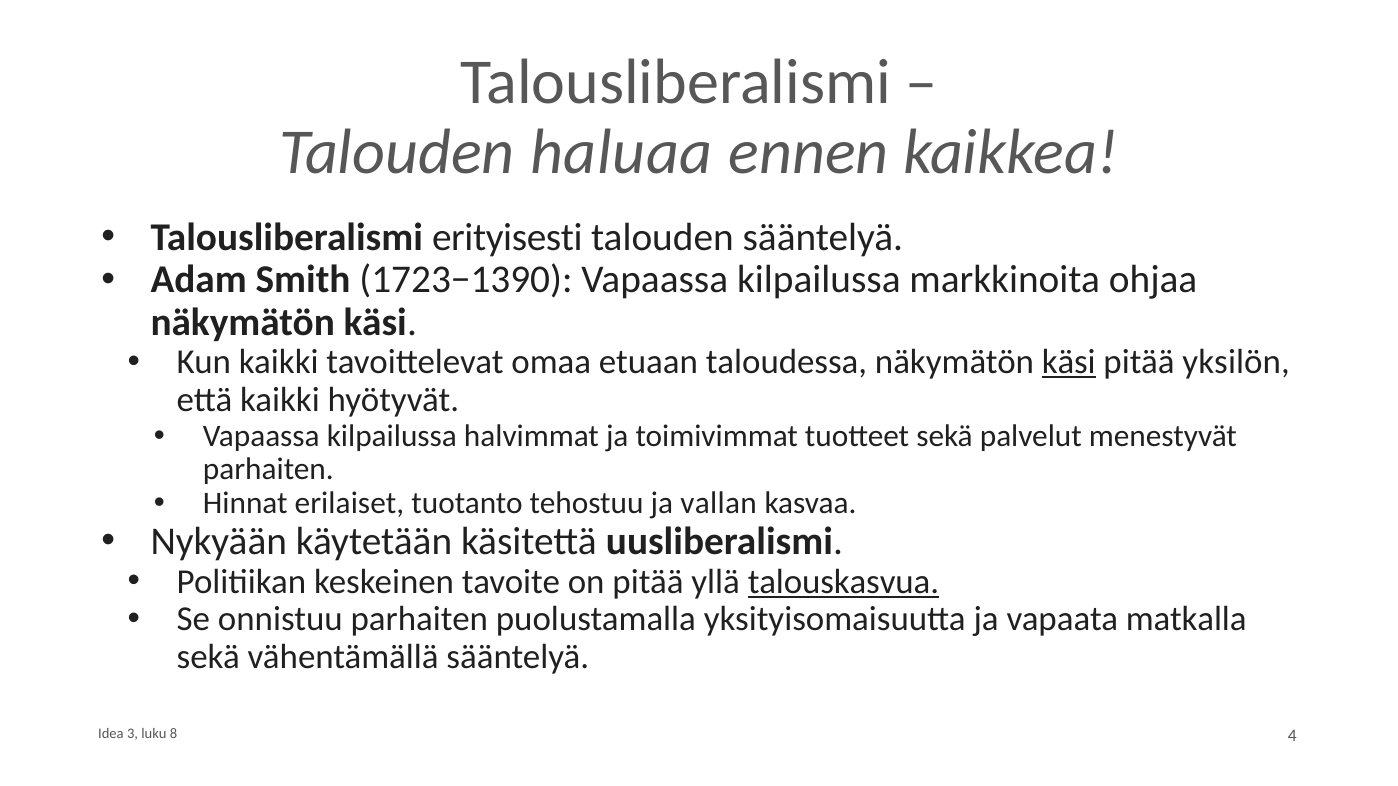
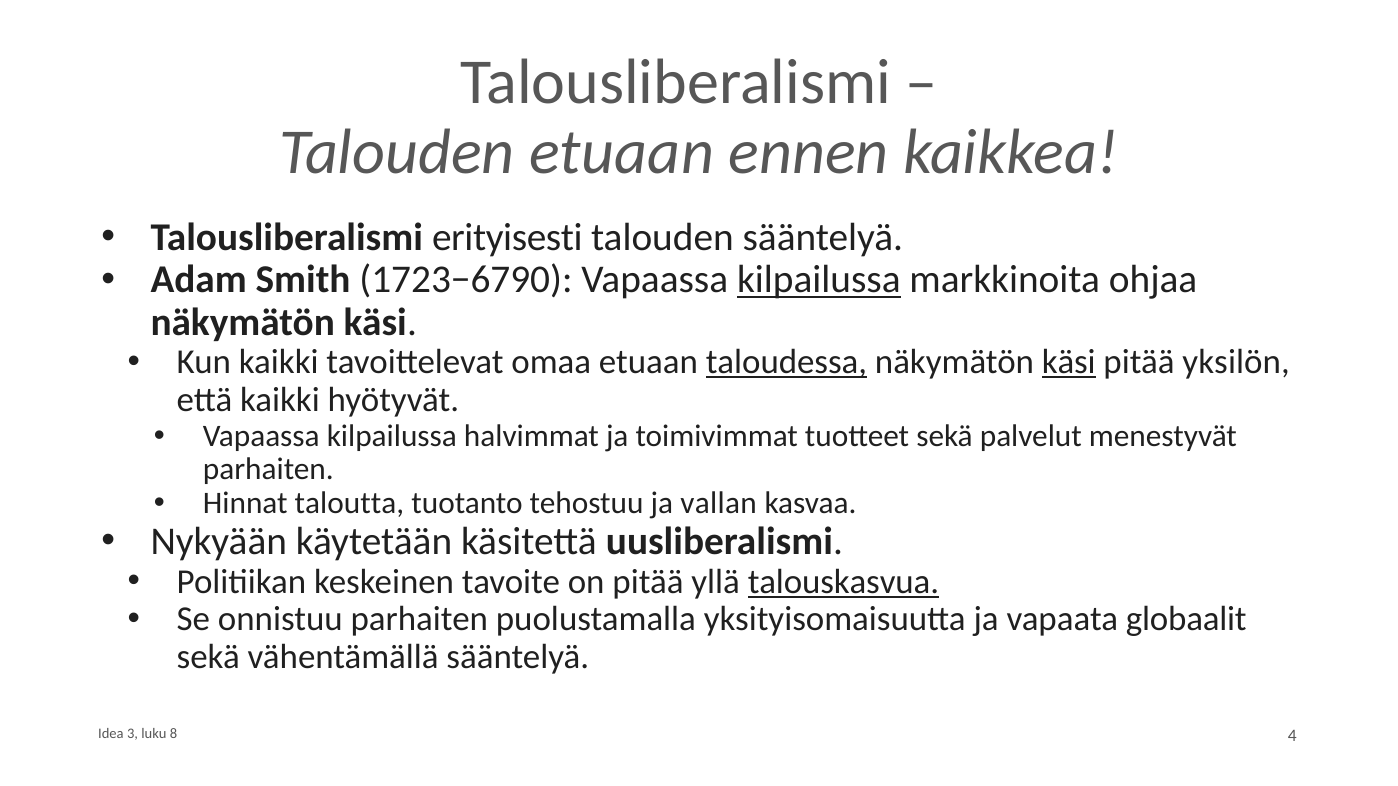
Talouden haluaa: haluaa -> etuaan
1723−1390: 1723−1390 -> 1723−6790
kilpailussa at (819, 280) underline: none -> present
taloudessa underline: none -> present
erilaiset: erilaiset -> taloutta
matkalla: matkalla -> globaalit
